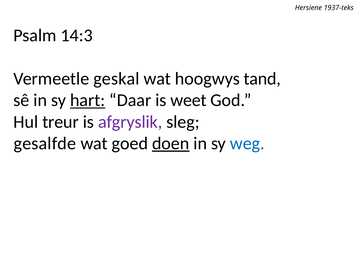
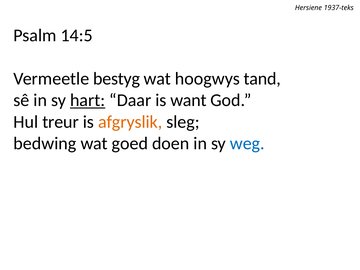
14:3: 14:3 -> 14:5
geskal: geskal -> bestyg
weet: weet -> want
afgryslik colour: purple -> orange
gesalfde: gesalfde -> bedwing
doen underline: present -> none
